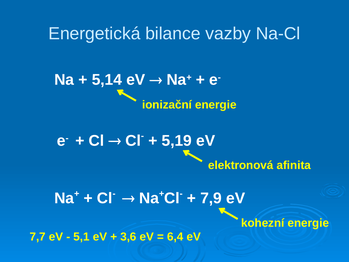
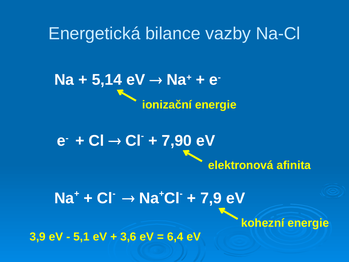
5,19: 5,19 -> 7,90
7,7: 7,7 -> 3,9
